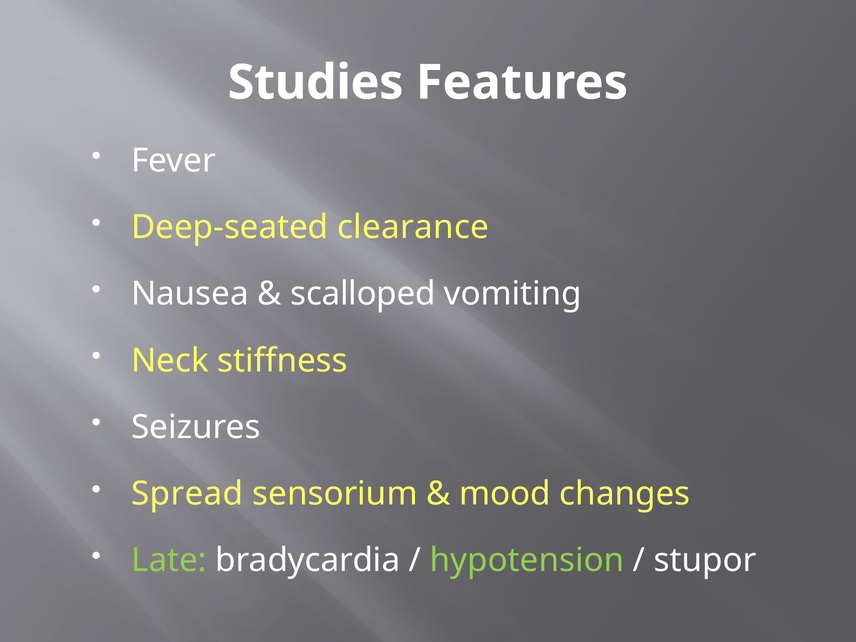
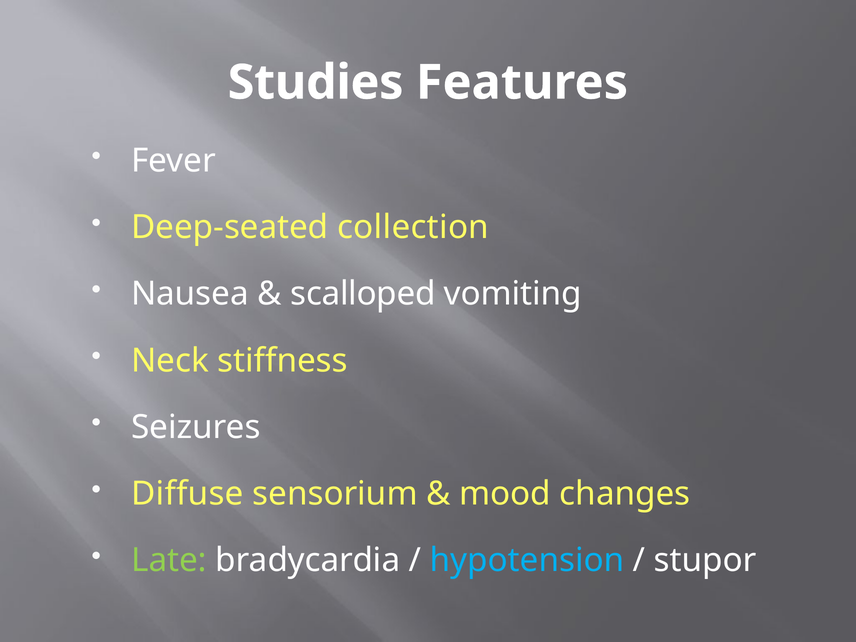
clearance: clearance -> collection
Spread: Spread -> Diffuse
hypotension colour: light green -> light blue
